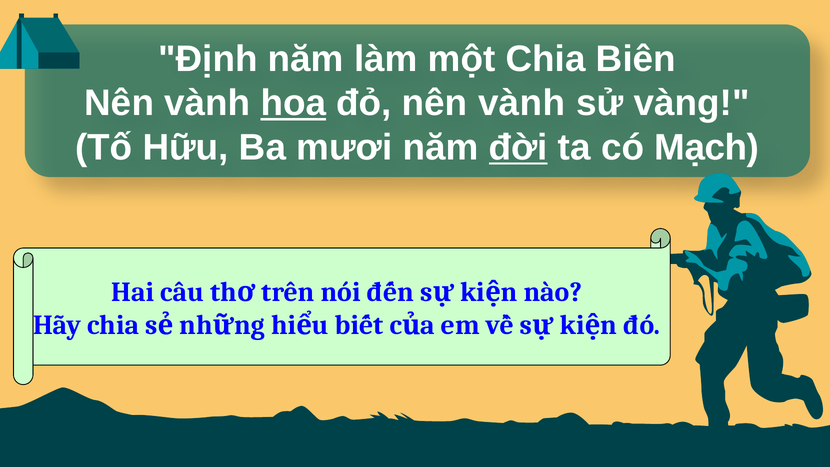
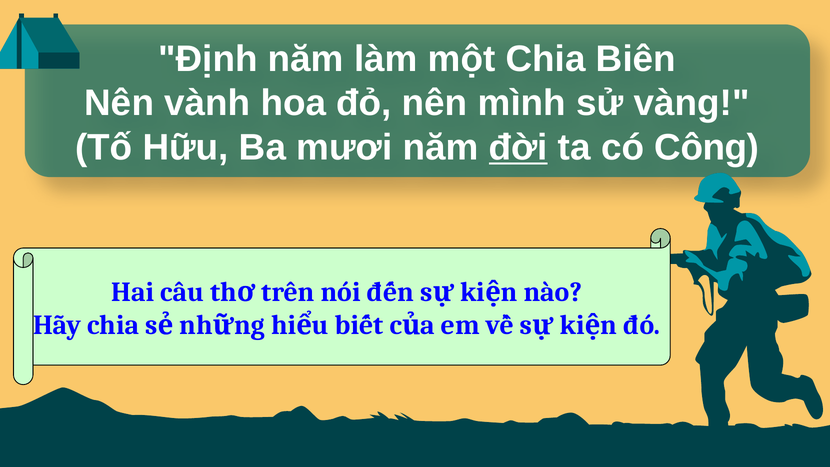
hoa underline: present -> none
đỏ nên vành: vành -> mình
Mạch: Mạch -> Công
